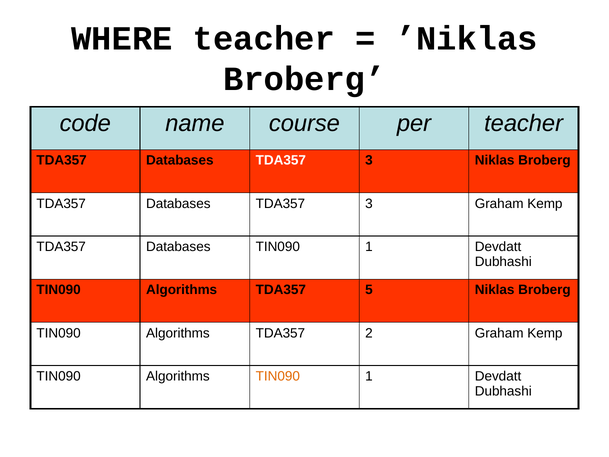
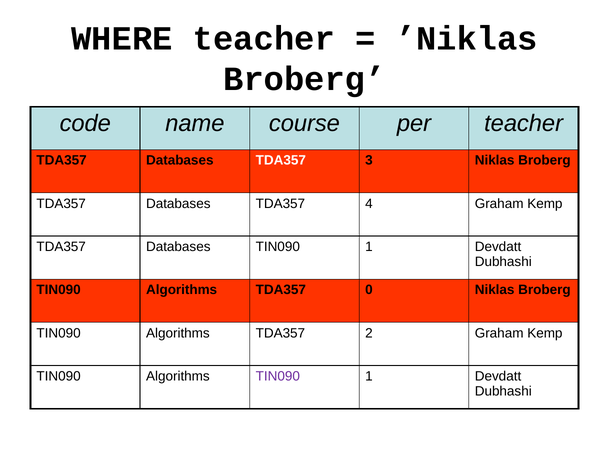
3 at (369, 204): 3 -> 4
5: 5 -> 0
TIN090 at (278, 376) colour: orange -> purple
